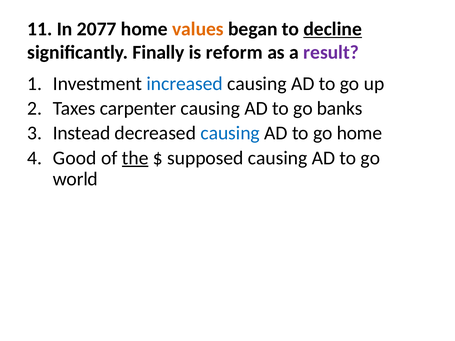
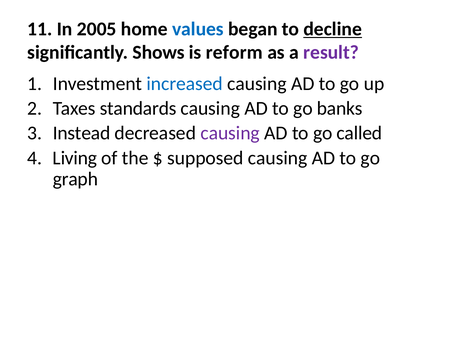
2077: 2077 -> 2005
values colour: orange -> blue
Finally: Finally -> Shows
carpenter: carpenter -> standards
causing at (230, 133) colour: blue -> purple
go home: home -> called
Good: Good -> Living
the underline: present -> none
world: world -> graph
